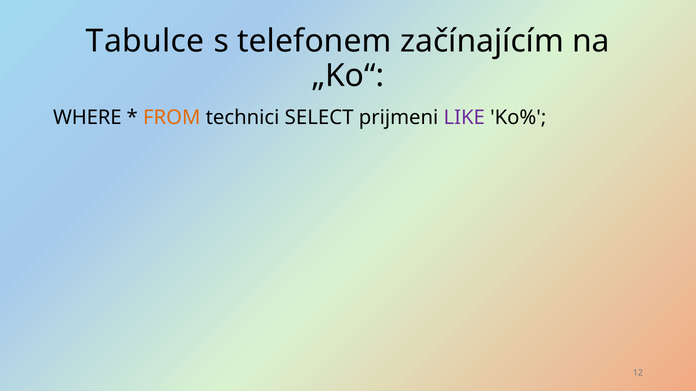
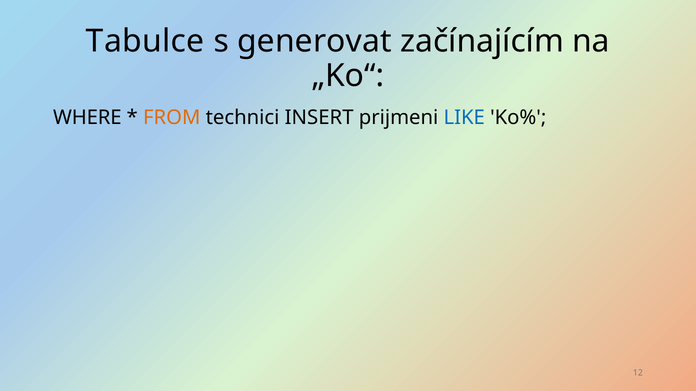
telefonem: telefonem -> generovat
SELECT: SELECT -> INSERT
LIKE colour: purple -> blue
